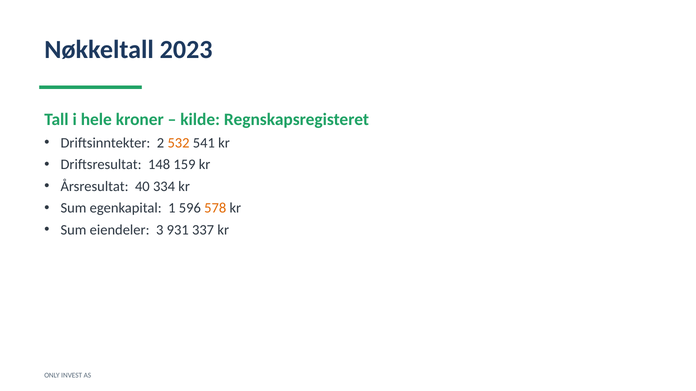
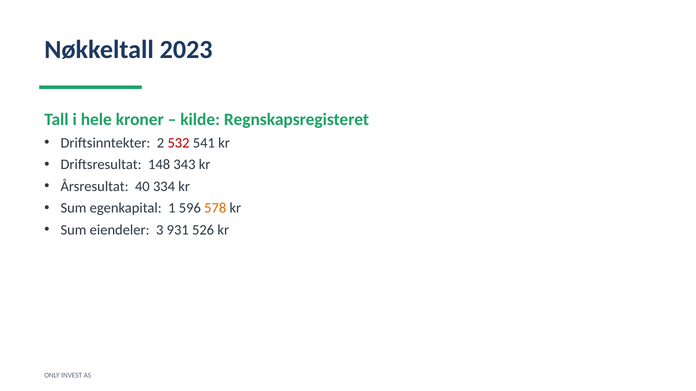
532 colour: orange -> red
159: 159 -> 343
337: 337 -> 526
